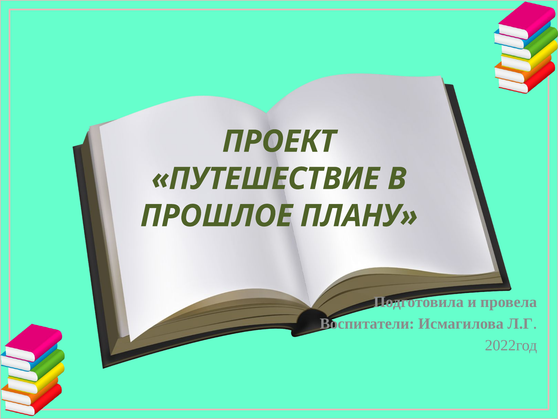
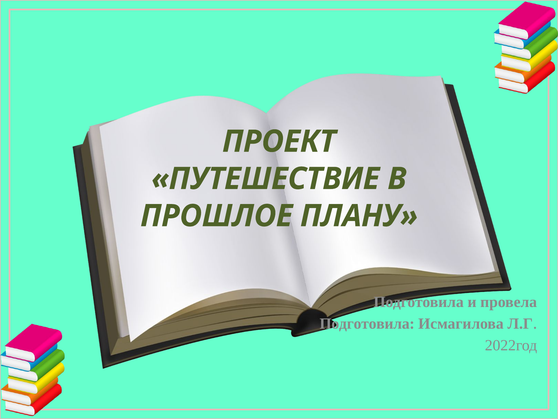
Воспитатели at (367, 323): Воспитатели -> Подготовила
